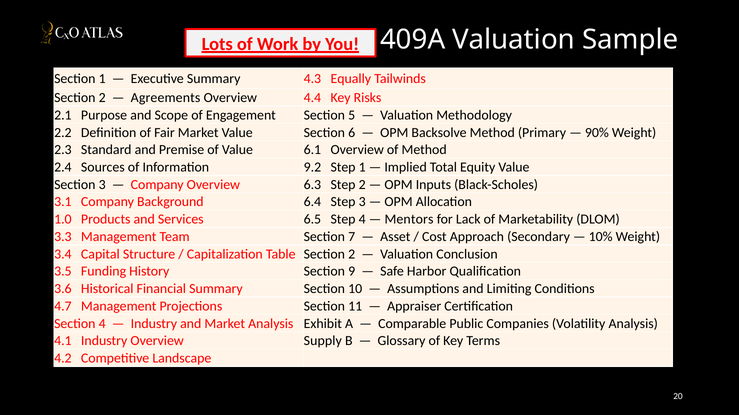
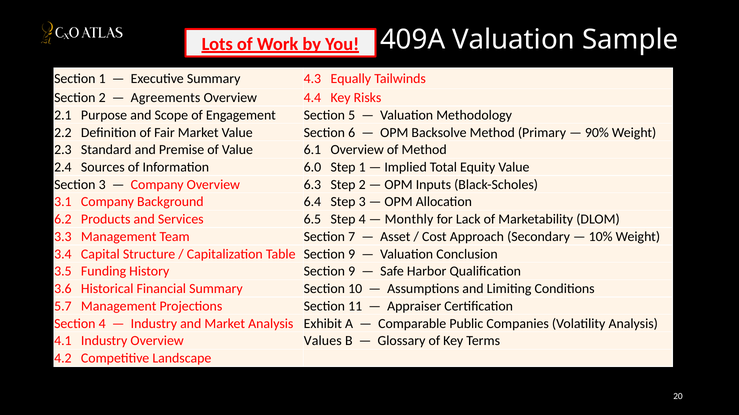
9.2: 9.2 -> 6.0
1.0: 1.0 -> 6.2
Mentors: Mentors -> Monthly
Table Section 2: 2 -> 9
4.7: 4.7 -> 5.7
Supply: Supply -> Values
